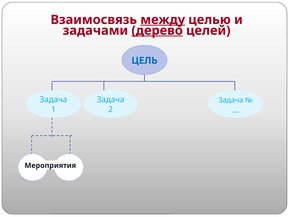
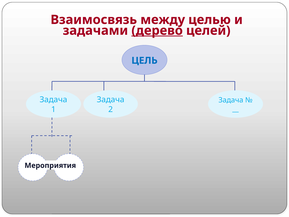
между underline: present -> none
